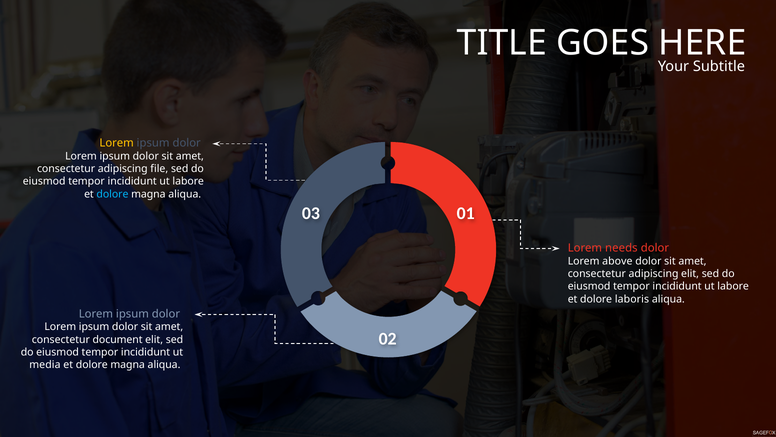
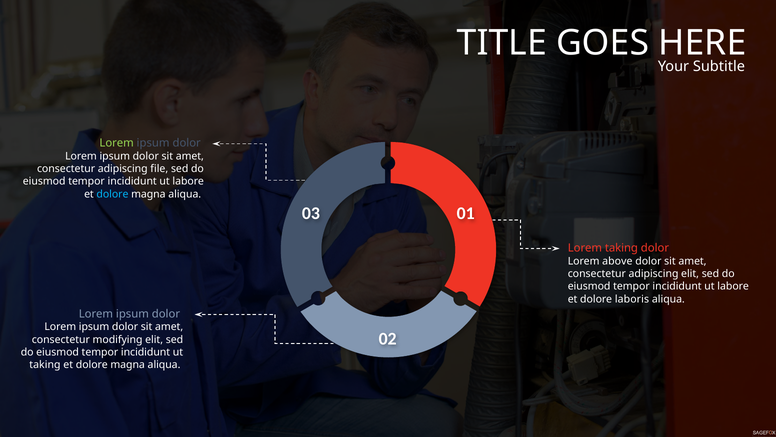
Lorem at (117, 143) colour: yellow -> light green
Lorem needs: needs -> taking
document: document -> modifying
media at (45, 364): media -> taking
